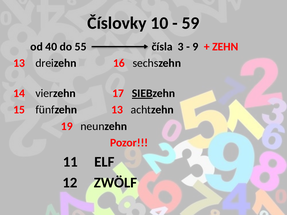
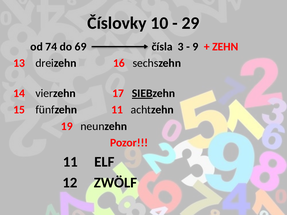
59: 59 -> 29
40: 40 -> 74
55: 55 -> 69
fünfzehn 13: 13 -> 11
